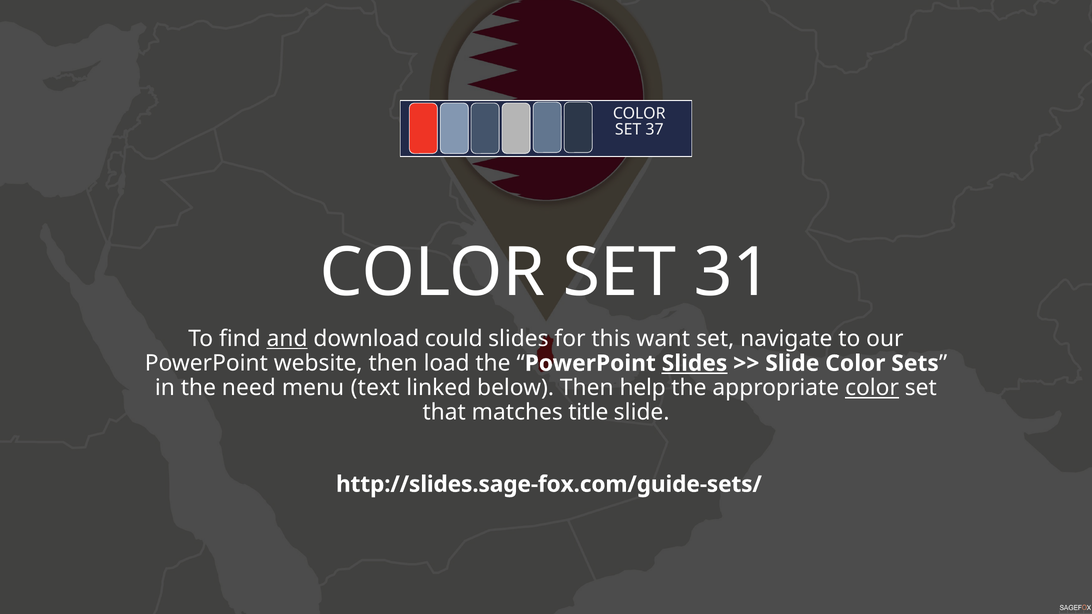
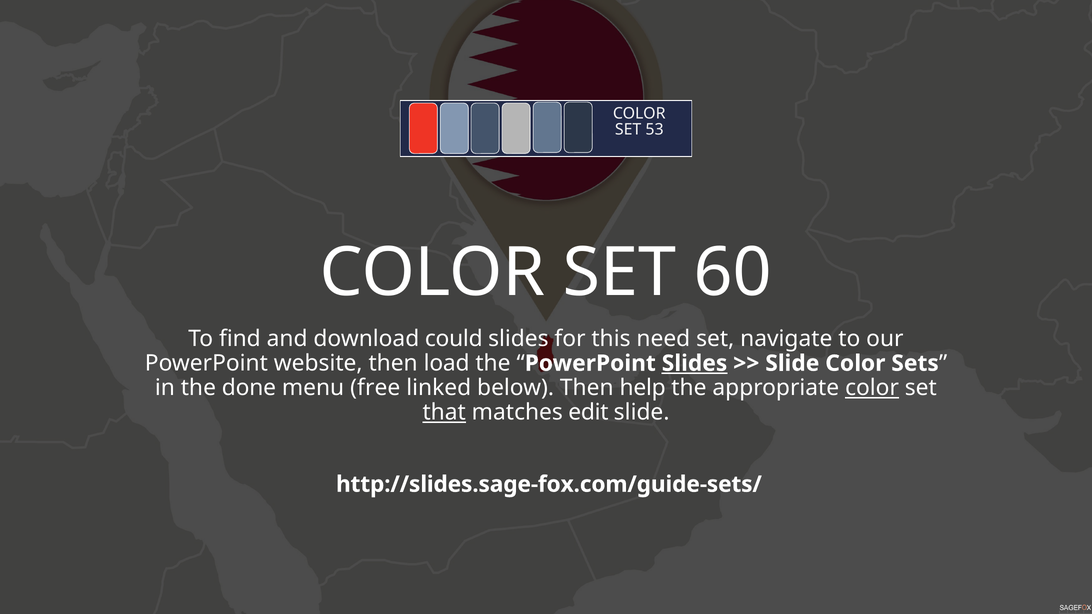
37: 37 -> 53
31: 31 -> 60
and underline: present -> none
want: want -> need
need: need -> done
text: text -> free
that underline: none -> present
title: title -> edit
